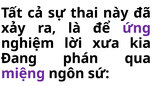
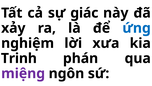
thai: thai -> giác
ứng colour: purple -> blue
Đang: Đang -> Trinh
